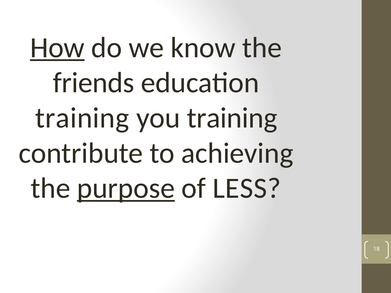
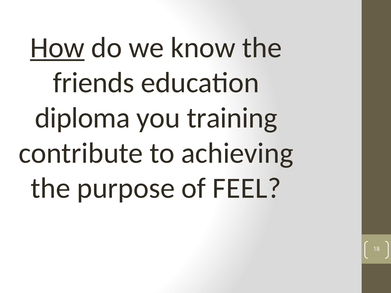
training at (82, 118): training -> diploma
purpose underline: present -> none
LESS: LESS -> FEEL
